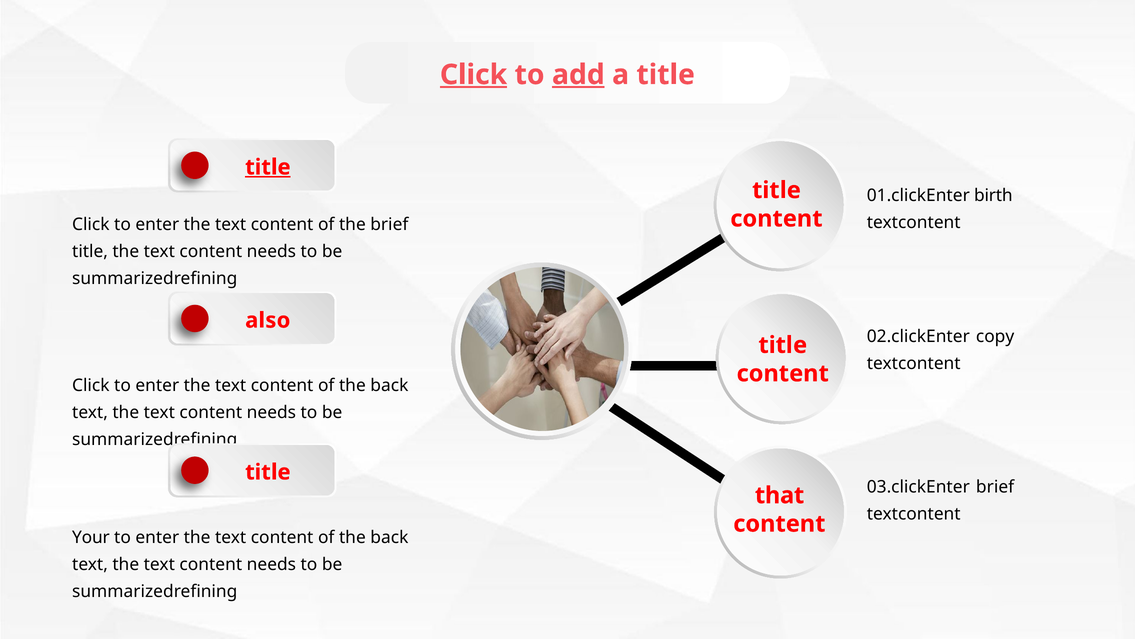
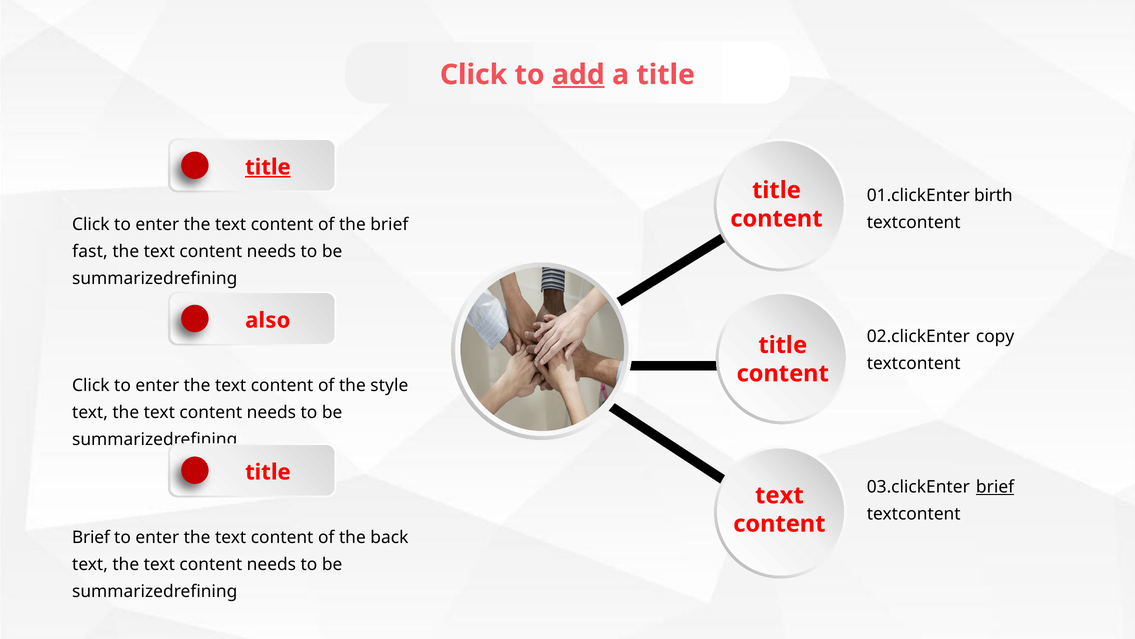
Click at (474, 75) underline: present -> none
title at (90, 251): title -> fast
back at (389, 385): back -> style
brief at (995, 487) underline: none -> present
that at (780, 495): that -> text
Your at (91, 537): Your -> Brief
